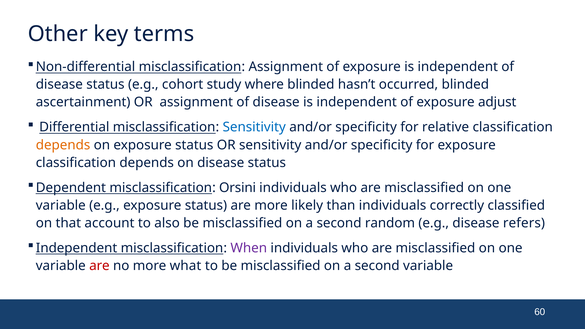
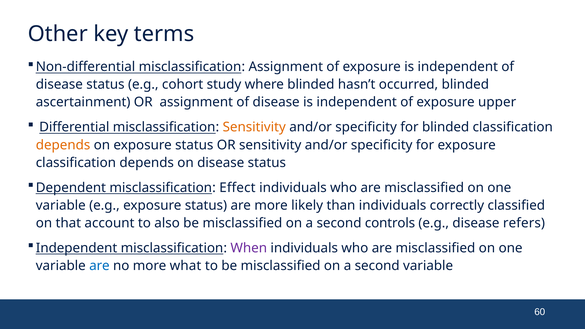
adjust: adjust -> upper
Sensitivity at (254, 127) colour: blue -> orange
for relative: relative -> blinded
Orsini: Orsini -> Effect
random: random -> controls
are at (99, 266) colour: red -> blue
